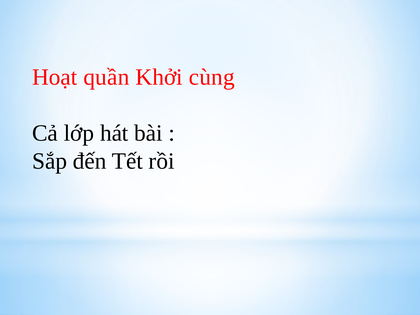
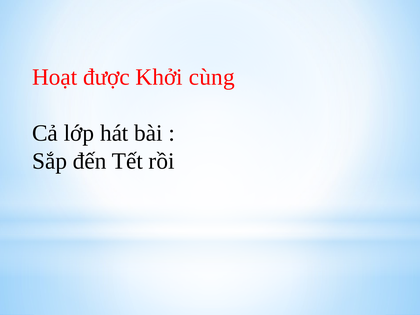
quần: quần -> được
